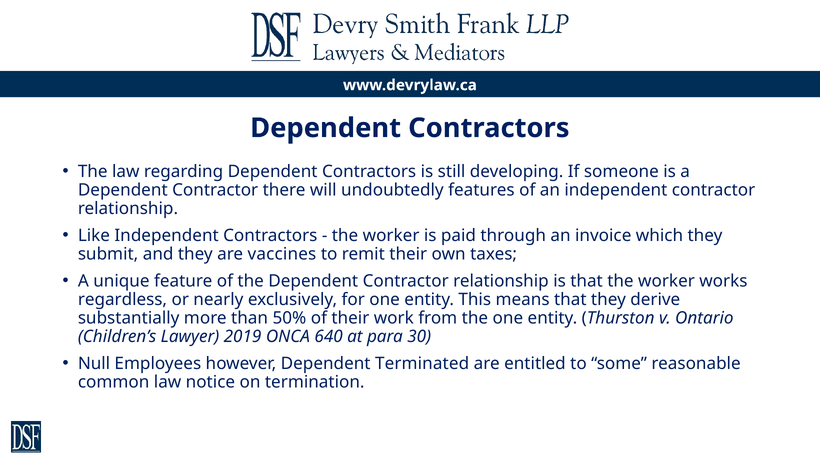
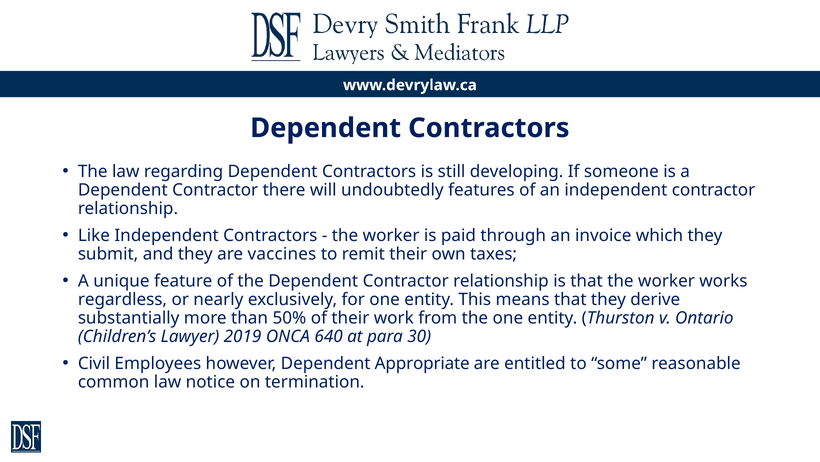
Null: Null -> Civil
Terminated: Terminated -> Appropriate
